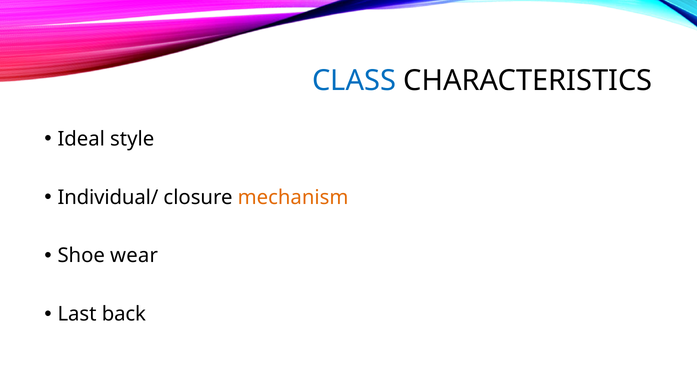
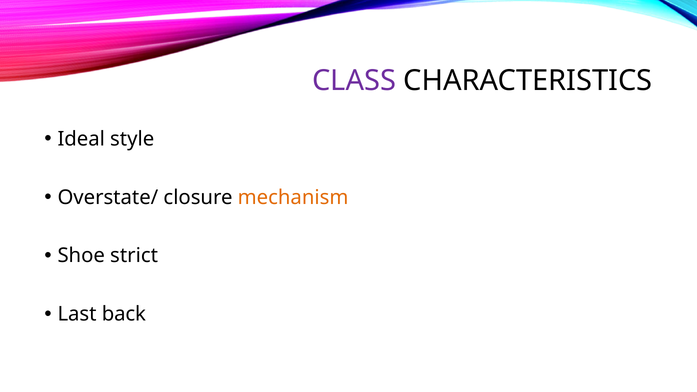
CLASS colour: blue -> purple
Individual/: Individual/ -> Overstate/
wear: wear -> strict
